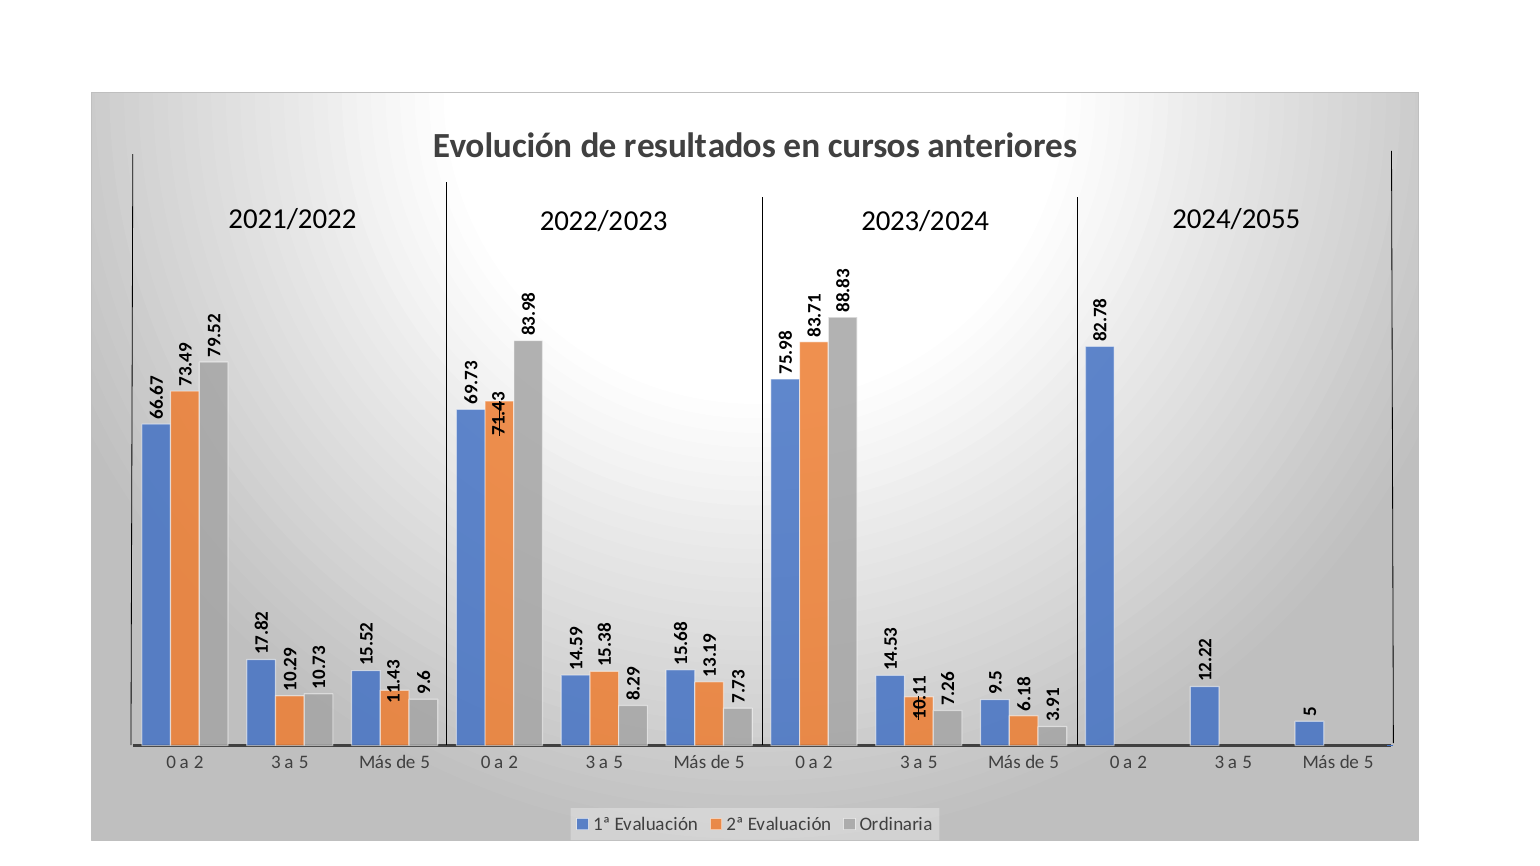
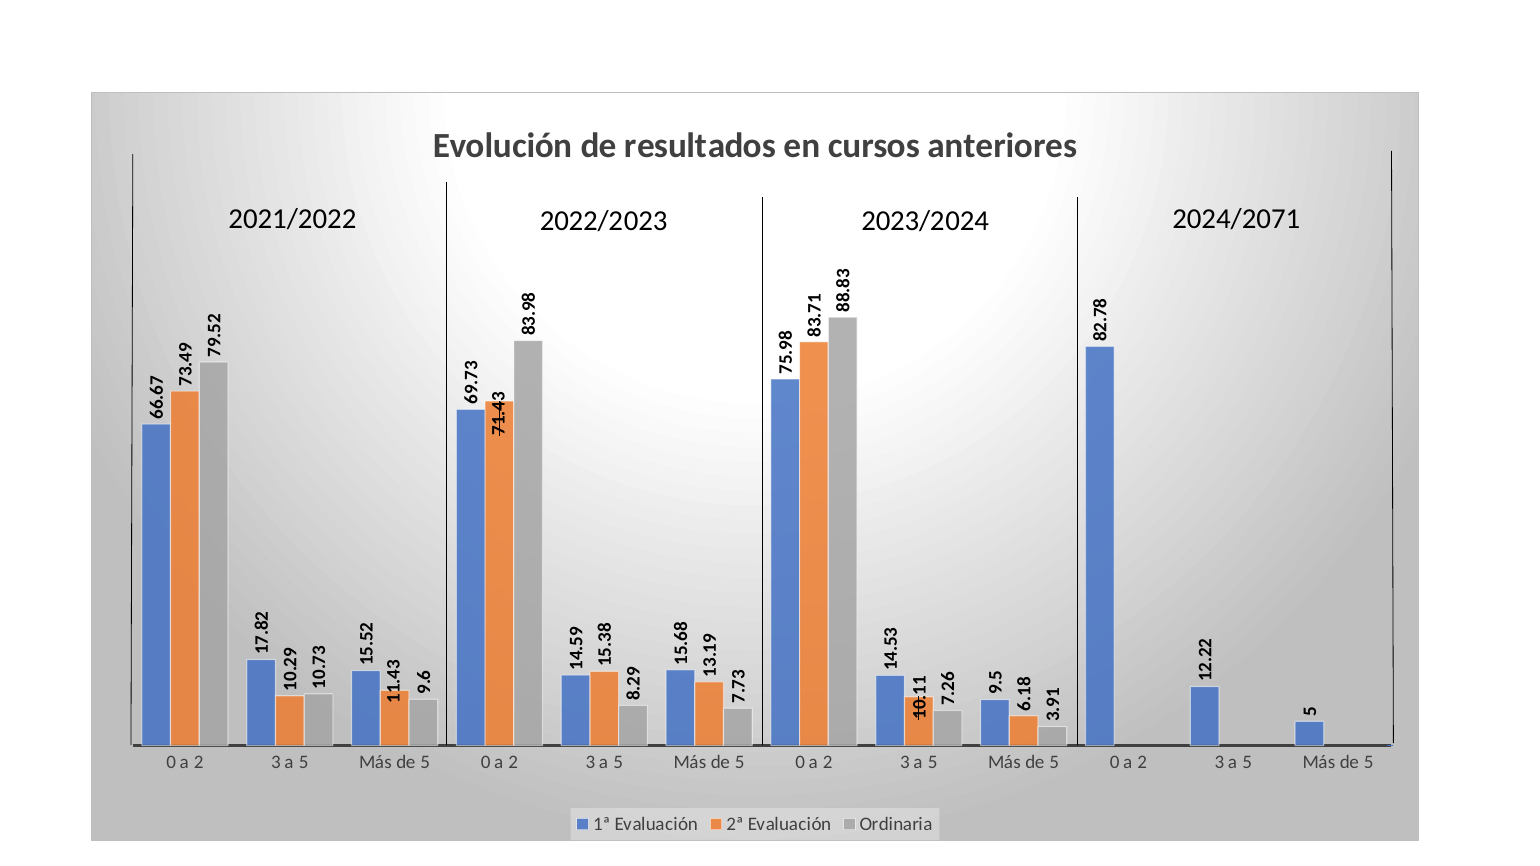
2024/2055: 2024/2055 -> 2024/2071
